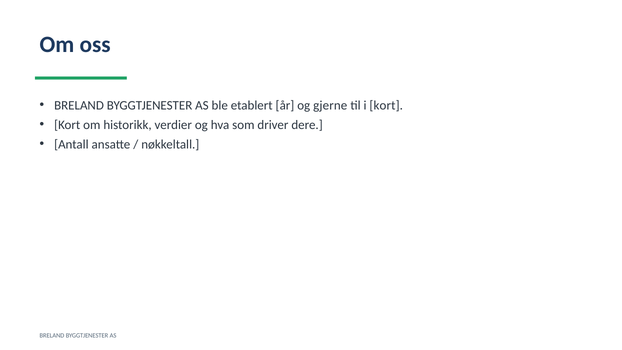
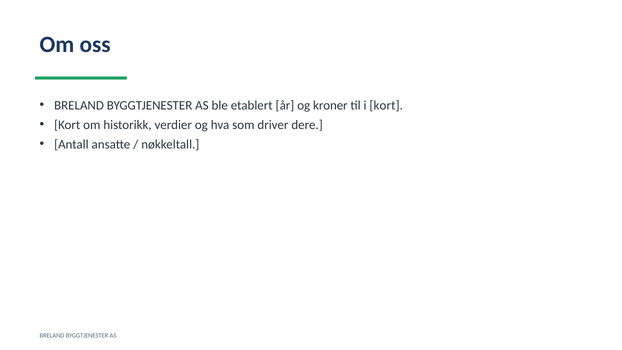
gjerne: gjerne -> kroner
